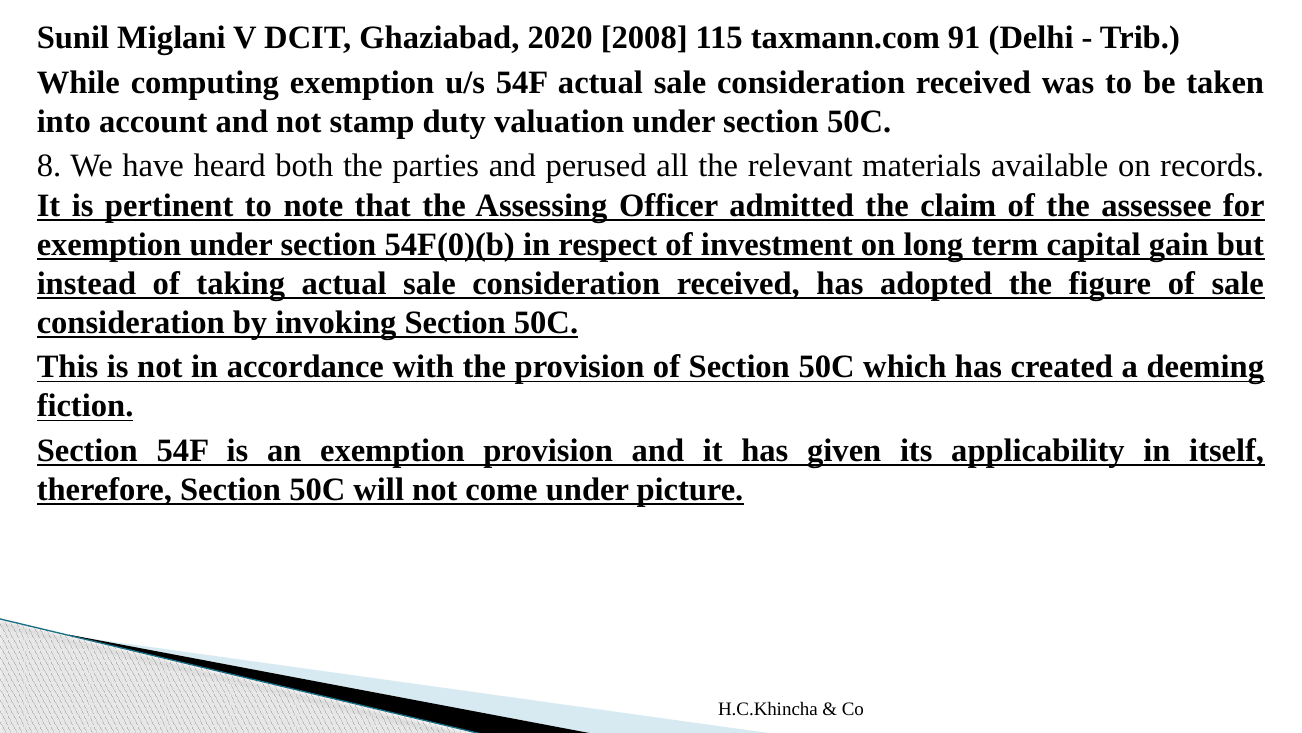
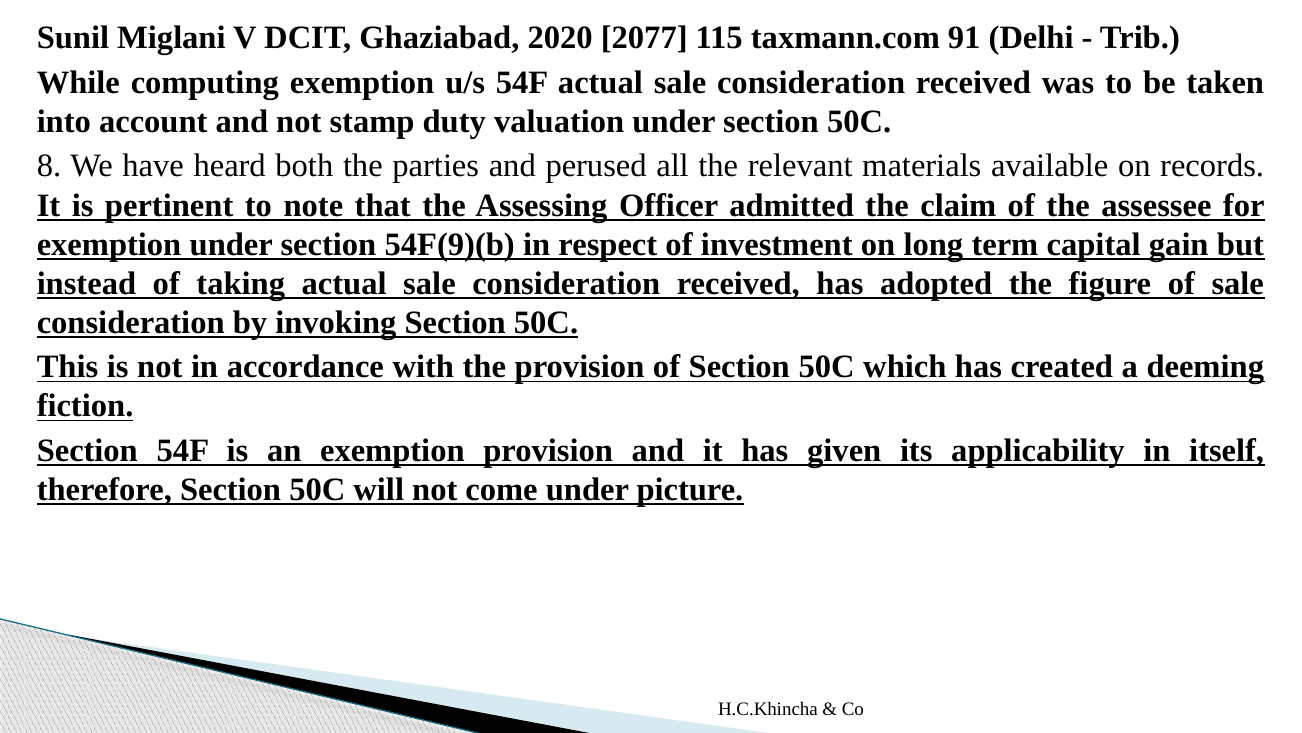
2008: 2008 -> 2077
54F(0)(b: 54F(0)(b -> 54F(9)(b
